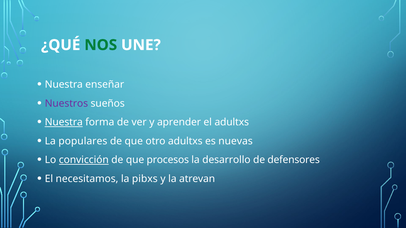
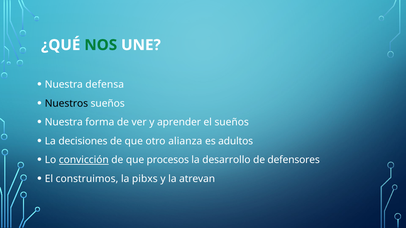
enseñar: enseñar -> defensa
Nuestros colour: purple -> black
Nuestra at (64, 122) underline: present -> none
el adultxs: adultxs -> sueños
populares: populares -> decisiones
otro adultxs: adultxs -> alianza
nuevas: nuevas -> adultos
necesitamos: necesitamos -> construimos
